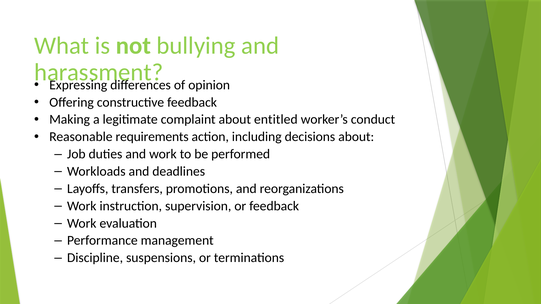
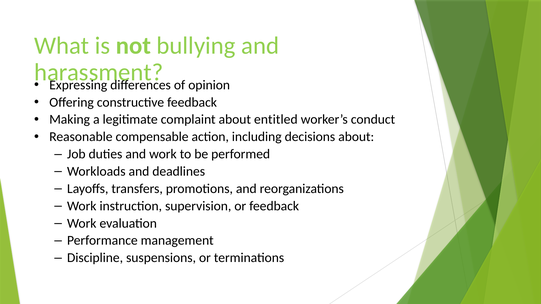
requirements: requirements -> compensable
